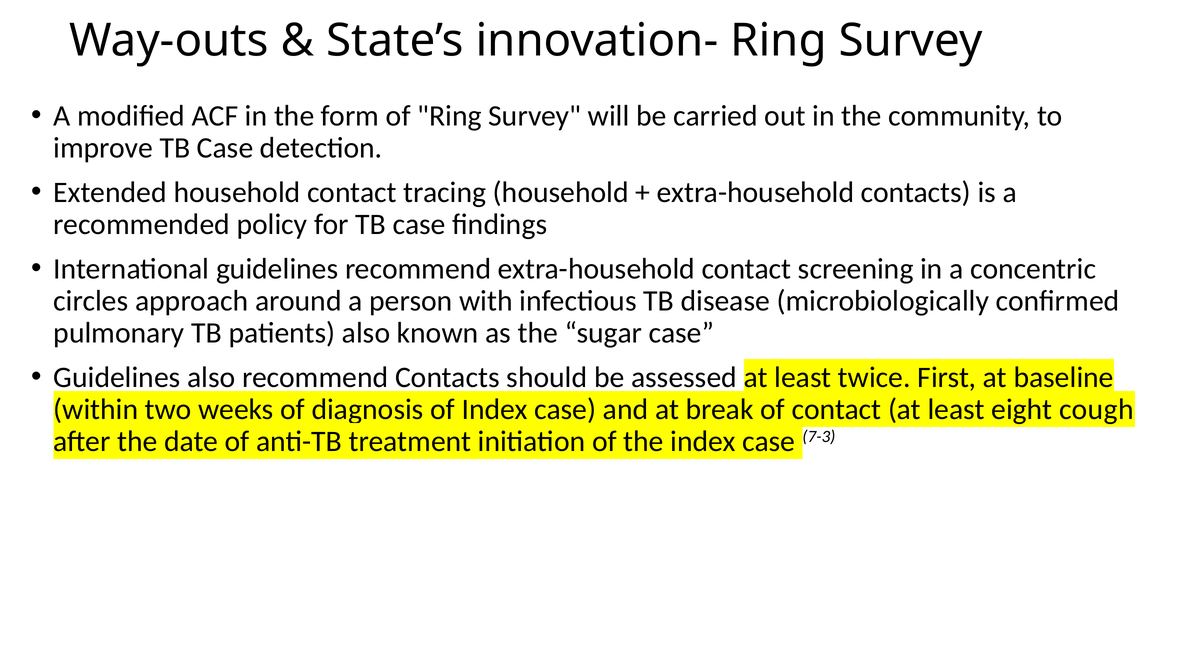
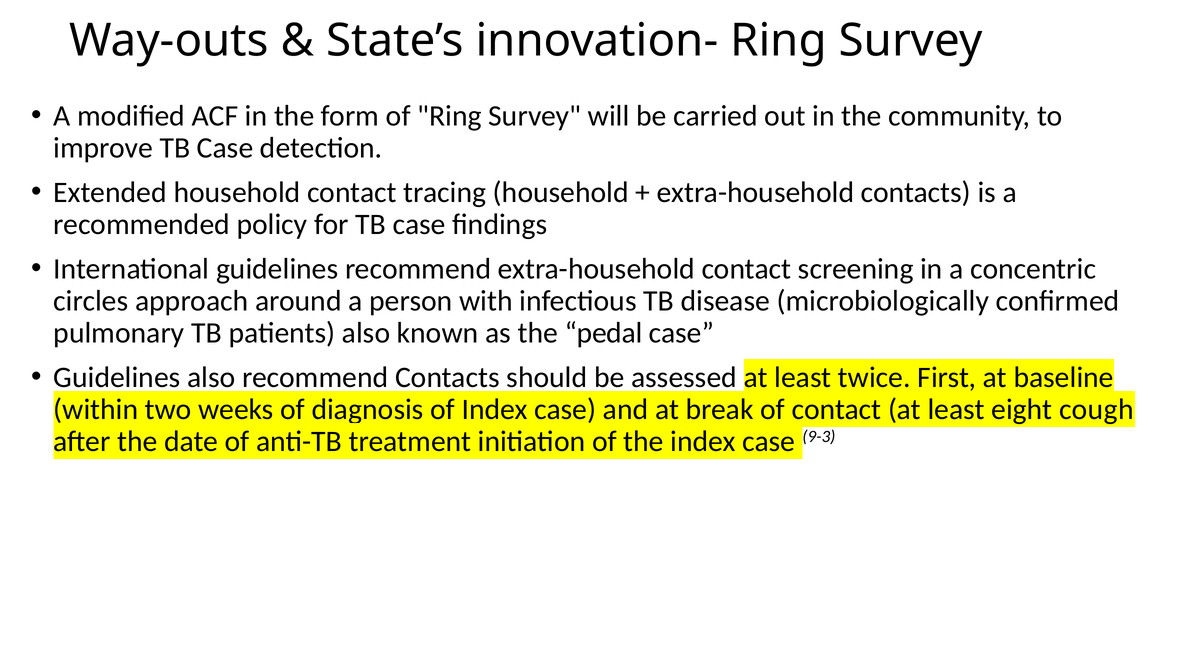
sugar: sugar -> pedal
7-3: 7-3 -> 9-3
